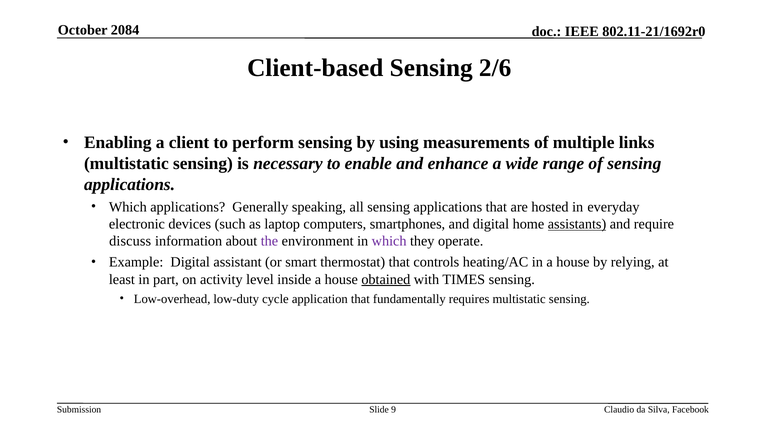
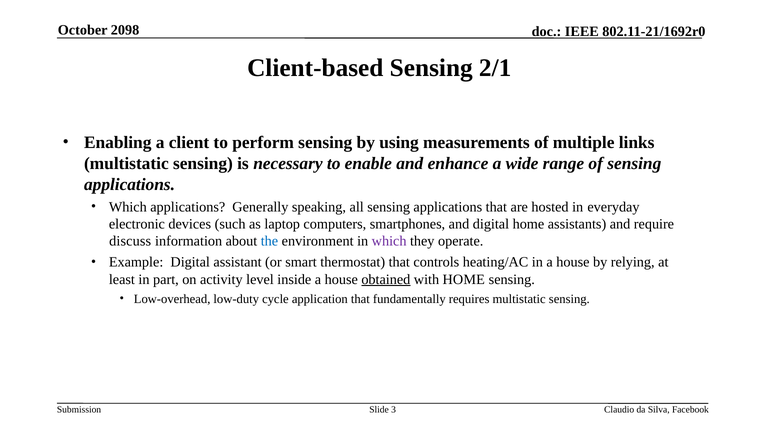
2084: 2084 -> 2098
2/6: 2/6 -> 2/1
assistants underline: present -> none
the colour: purple -> blue
with TIMES: TIMES -> HOME
9: 9 -> 3
